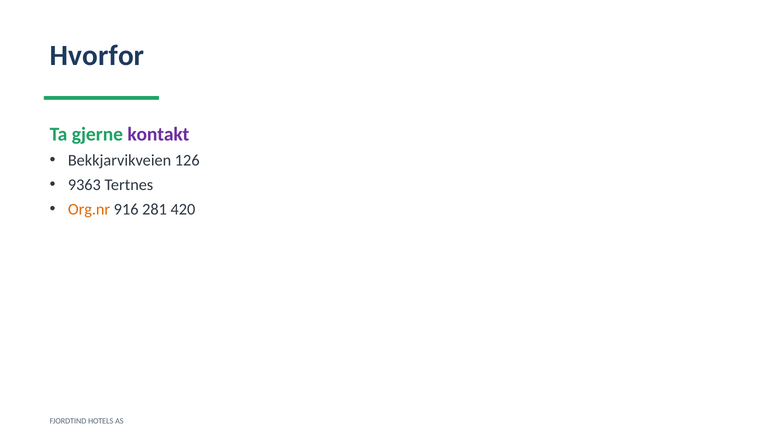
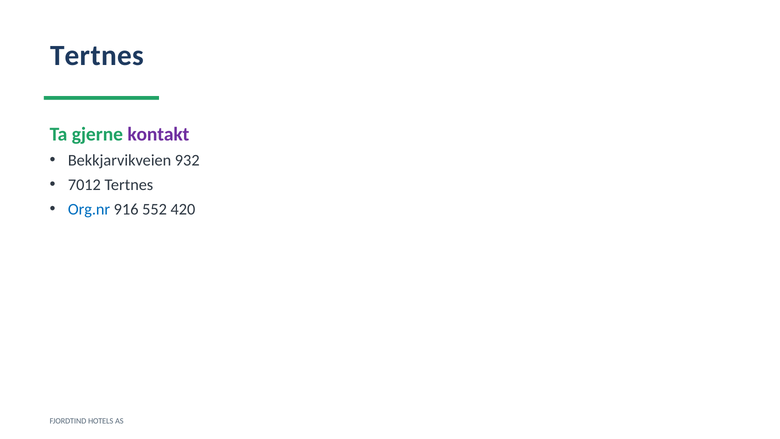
Hvorfor at (97, 56): Hvorfor -> Tertnes
126: 126 -> 932
9363: 9363 -> 7012
Org.nr colour: orange -> blue
281: 281 -> 552
